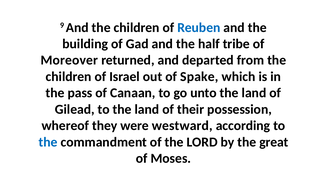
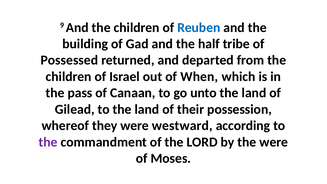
Moreover: Moreover -> Possessed
Spake: Spake -> When
the at (48, 142) colour: blue -> purple
the great: great -> were
